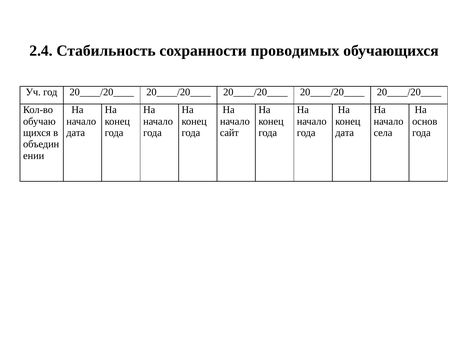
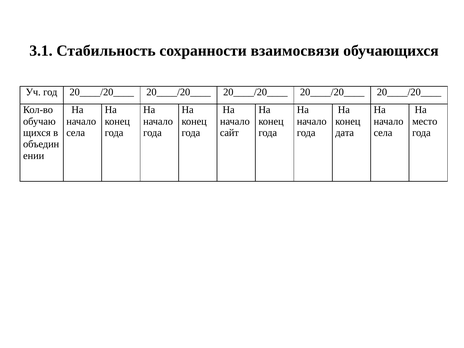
2.4: 2.4 -> 3.1
проводимых: проводимых -> взаимосвязи
основ: основ -> место
дата at (76, 133): дата -> села
